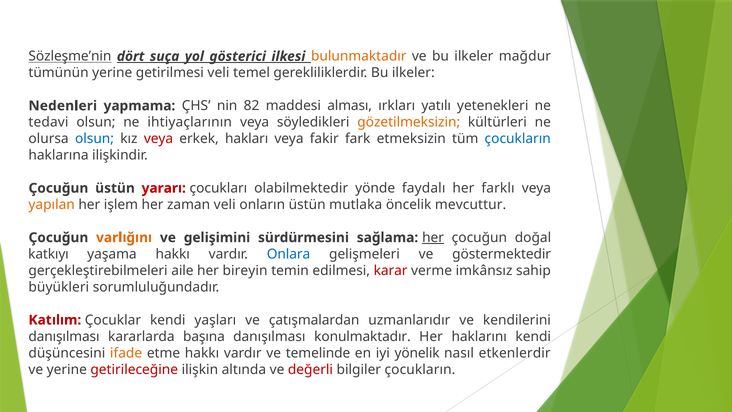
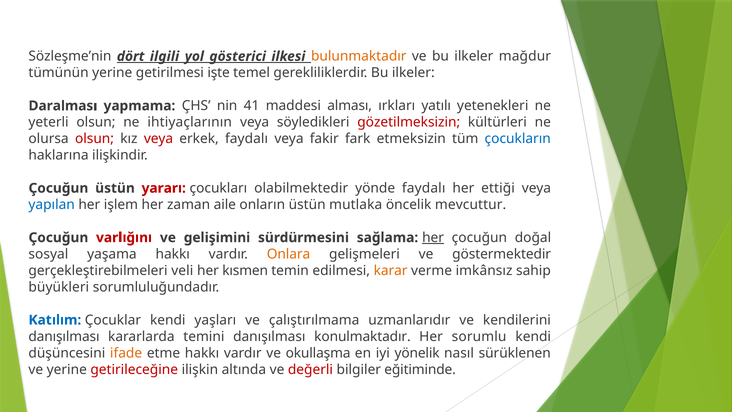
Sözleşme’nin underline: present -> none
suça: suça -> ilgili
getirilmesi veli: veli -> işte
Nedenleri: Nedenleri -> Daralması
82: 82 -> 41
tedavi: tedavi -> yeterli
gözetilmeksizin colour: orange -> red
olsun at (94, 139) colour: blue -> red
erkek hakları: hakları -> faydalı
farklı: farklı -> ettiği
yapılan colour: orange -> blue
zaman veli: veli -> aile
varlığını colour: orange -> red
katkıyı: katkıyı -> sosyal
Onlara colour: blue -> orange
aile: aile -> veli
bireyin: bireyin -> kısmen
karar colour: red -> orange
Katılım colour: red -> blue
çatışmalardan: çatışmalardan -> çalıştırılmama
başına: başına -> temini
haklarını: haklarını -> sorumlu
temelinde: temelinde -> okullaşma
etkenlerdir: etkenlerdir -> sürüklenen
bilgiler çocukların: çocukların -> eğitiminde
